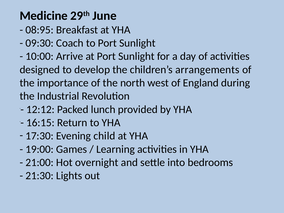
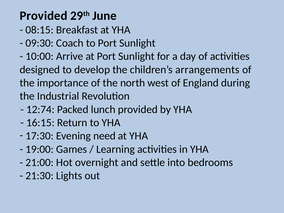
Medicine at (44, 16): Medicine -> Provided
08:95: 08:95 -> 08:15
12:12: 12:12 -> 12:74
child: child -> need
